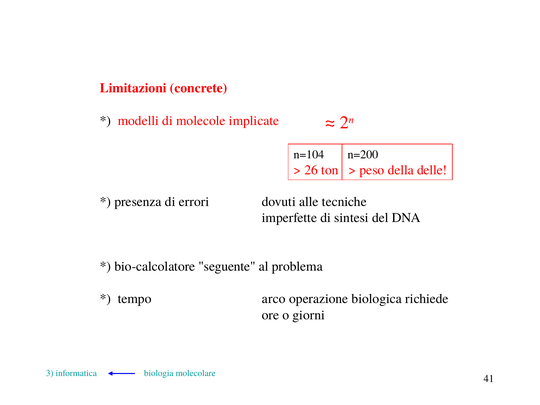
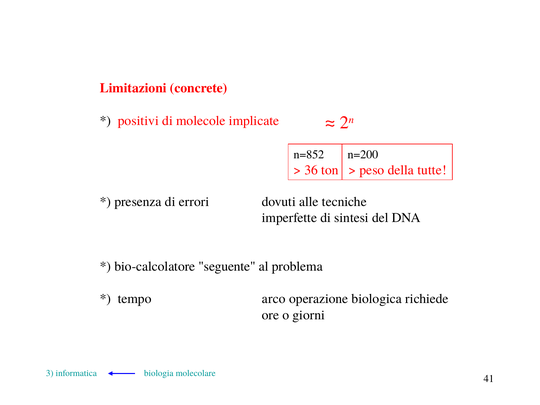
modelli: modelli -> positivi
n=104: n=104 -> n=852
26: 26 -> 36
delle: delle -> tutte
